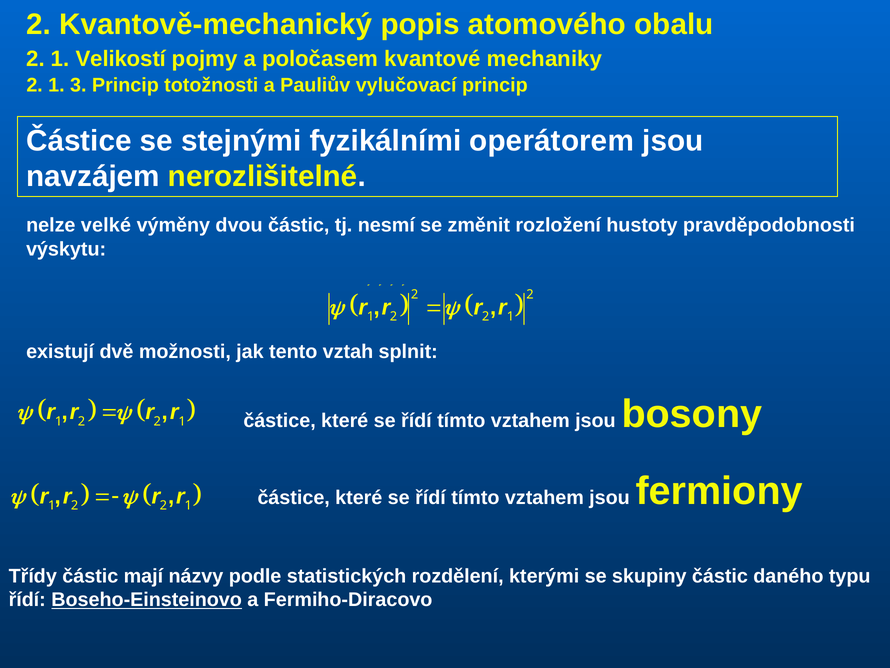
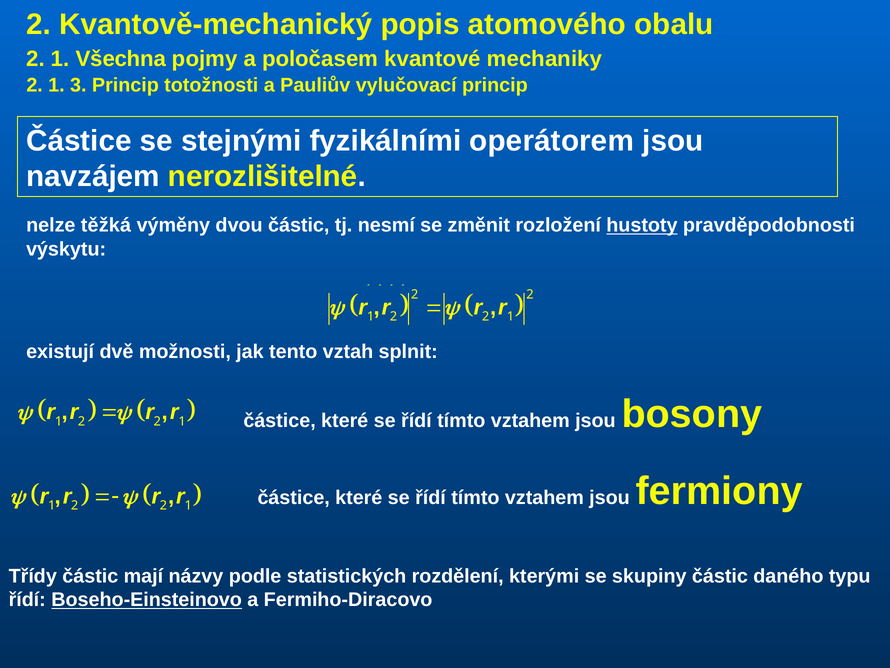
Velikostí: Velikostí -> Všechna
velké: velké -> těžká
hustoty underline: none -> present
